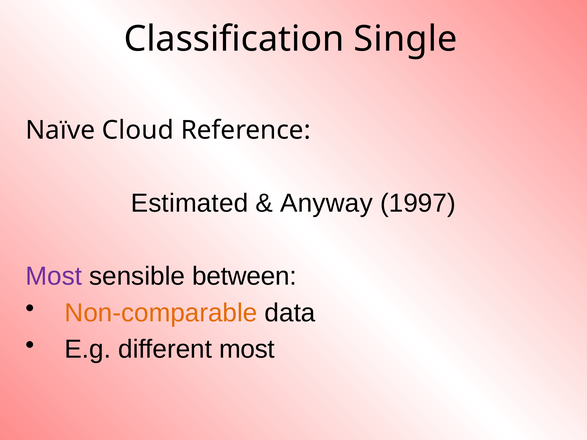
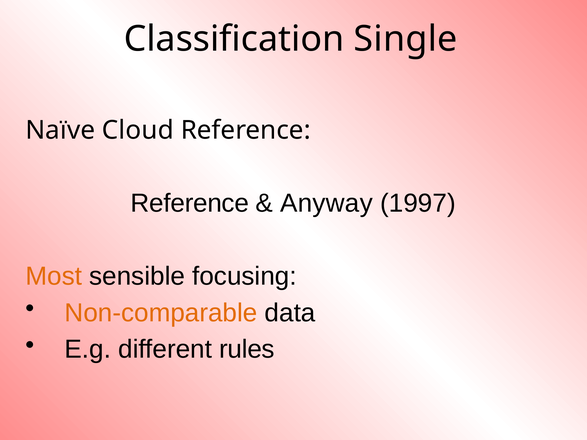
Estimated at (190, 203): Estimated -> Reference
Most at (54, 276) colour: purple -> orange
between: between -> focusing
different most: most -> rules
